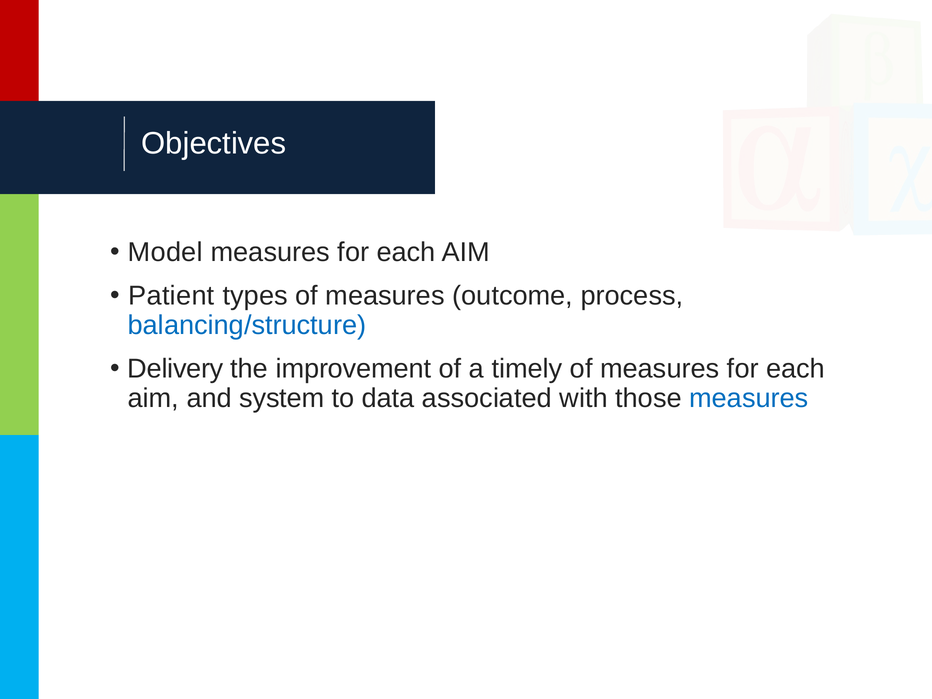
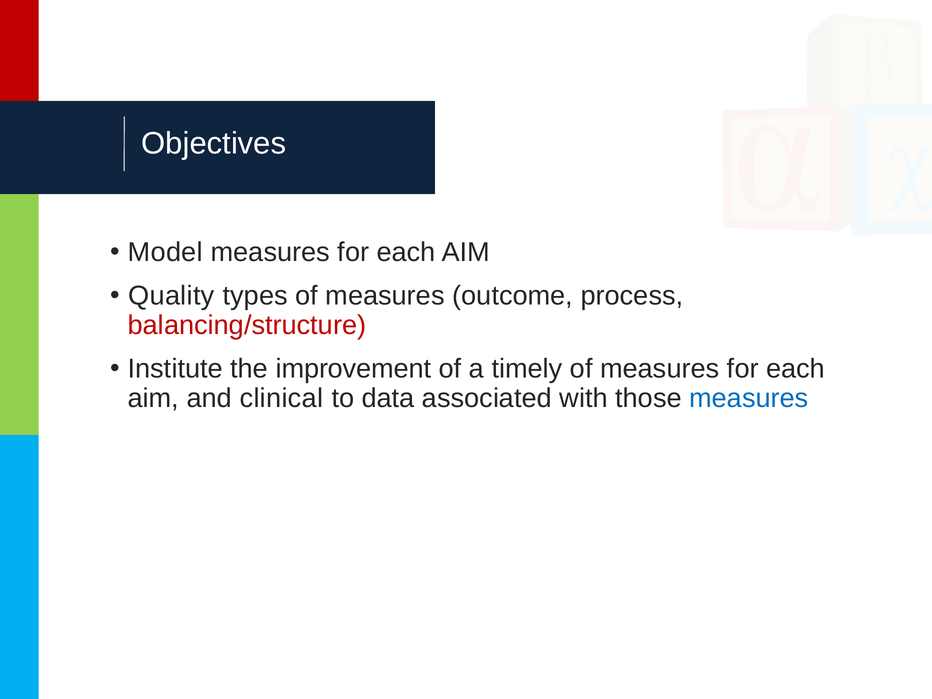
Patient: Patient -> Quality
balancing/structure colour: blue -> red
Delivery: Delivery -> Institute
system: system -> clinical
